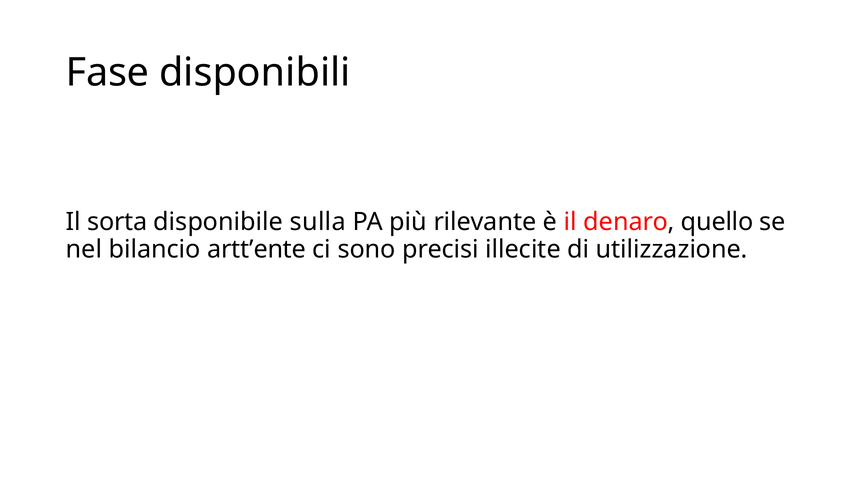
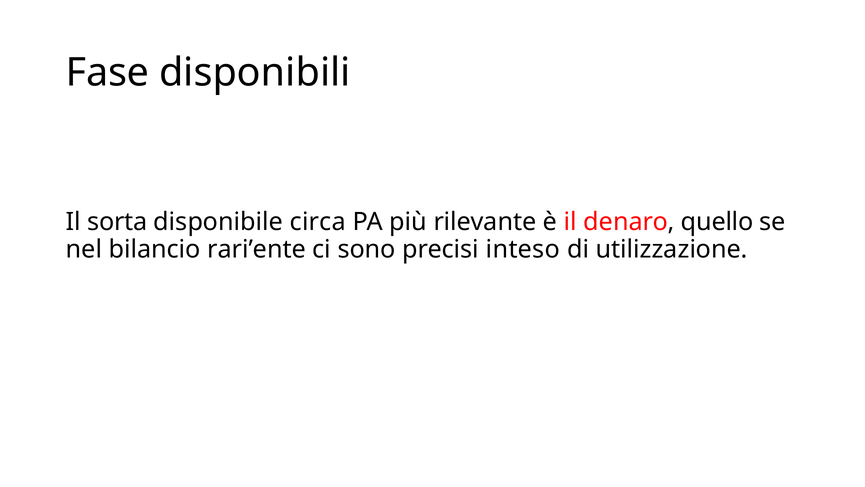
sulla: sulla -> circa
artt’ente: artt’ente -> rari’ente
illecite: illecite -> inteso
